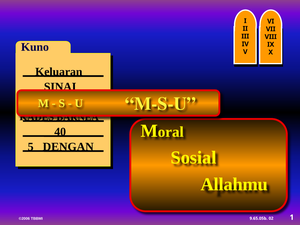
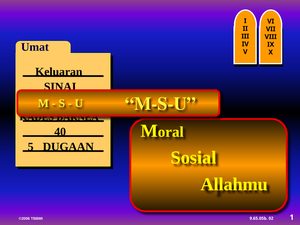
Kuno: Kuno -> Umat
DENGAN: DENGAN -> DUGAAN
